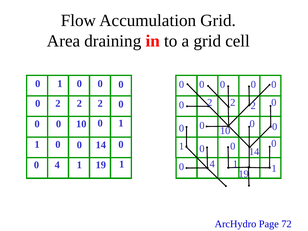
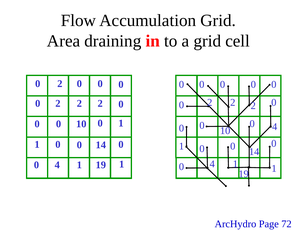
1 at (60, 84): 1 -> 2
10 0: 0 -> 4
